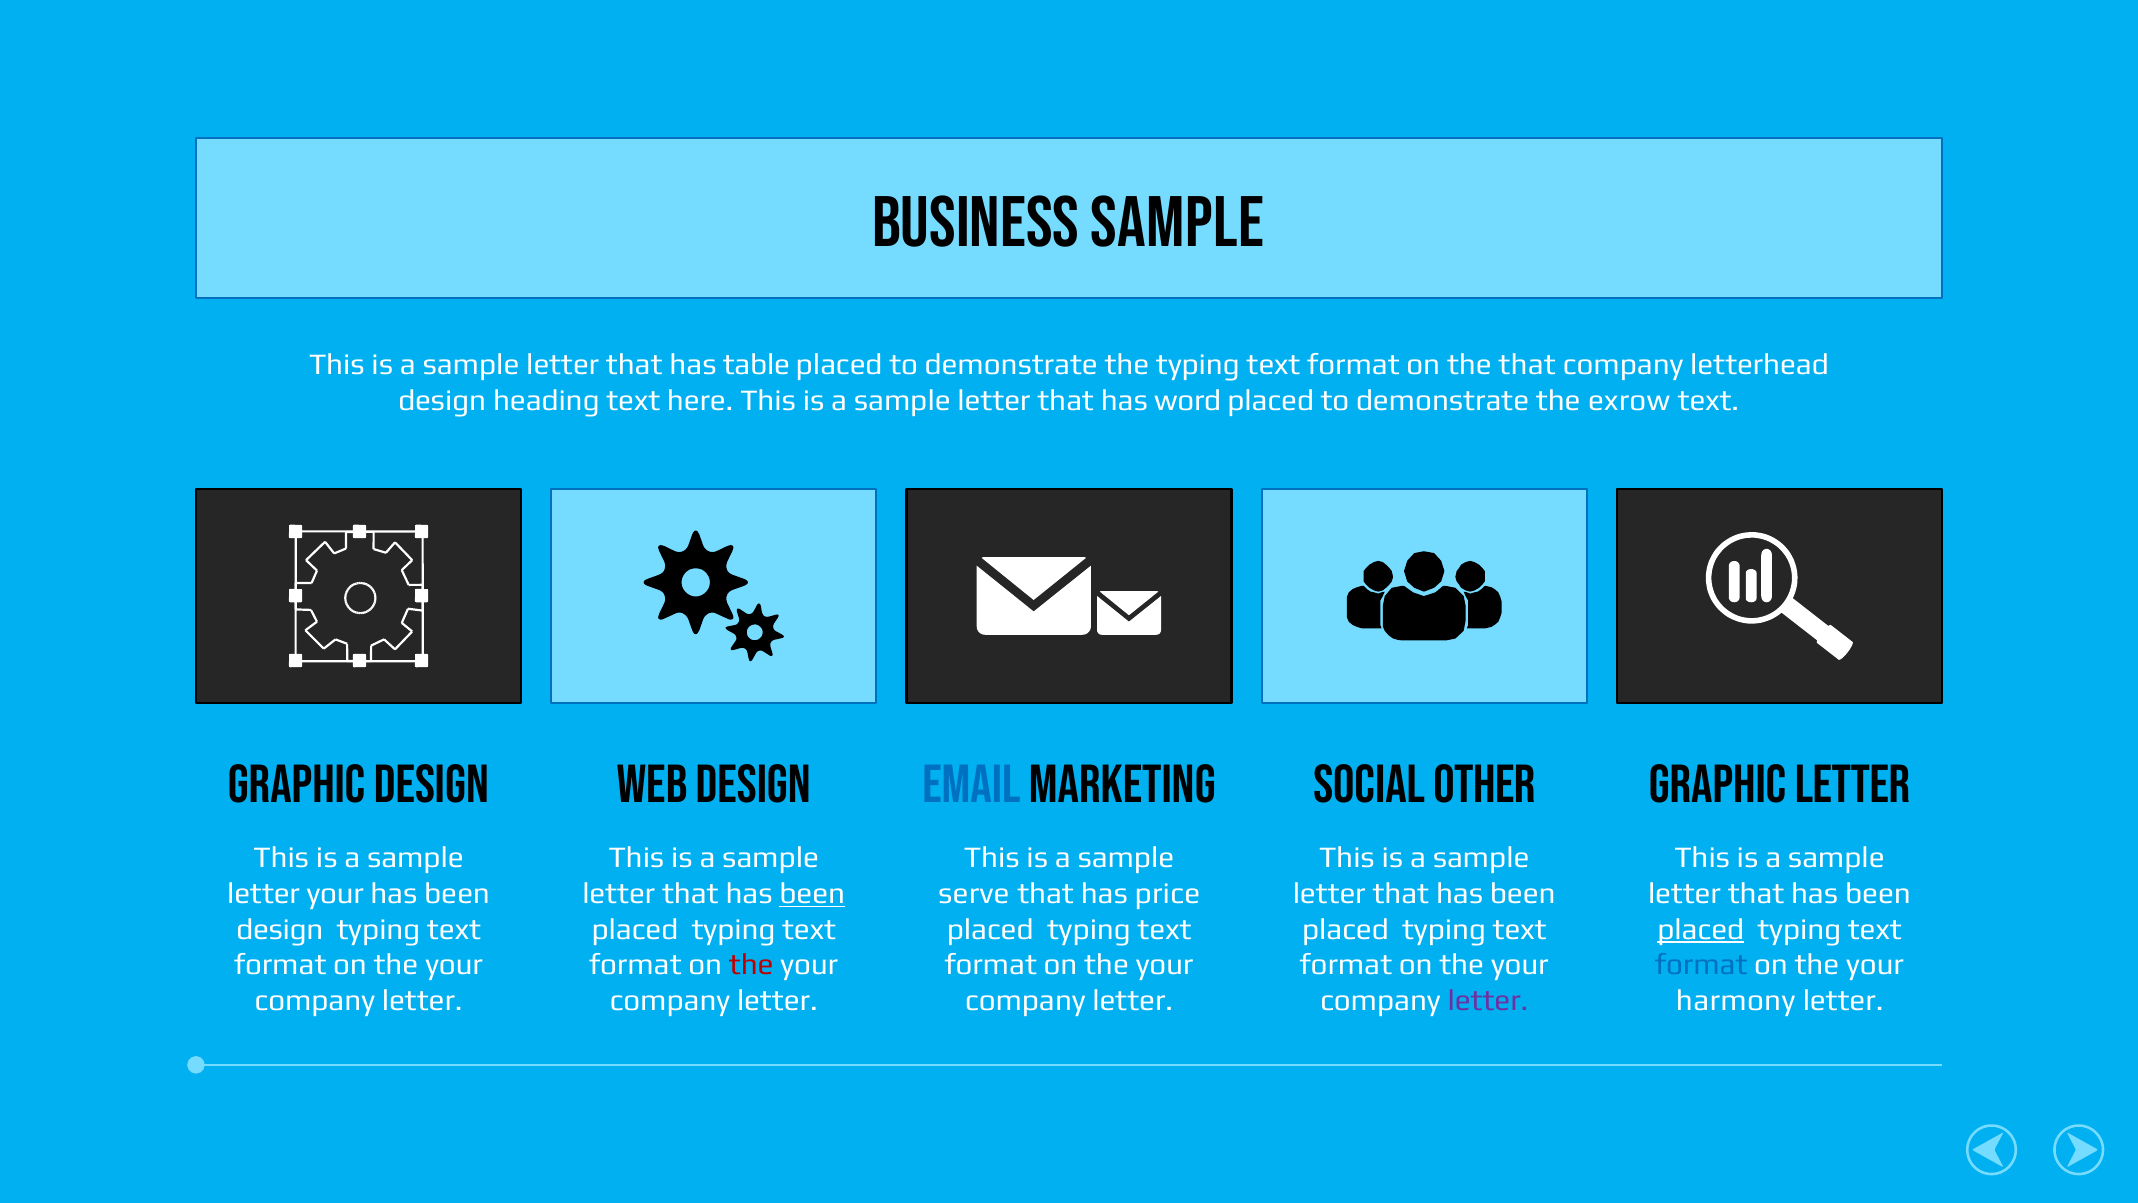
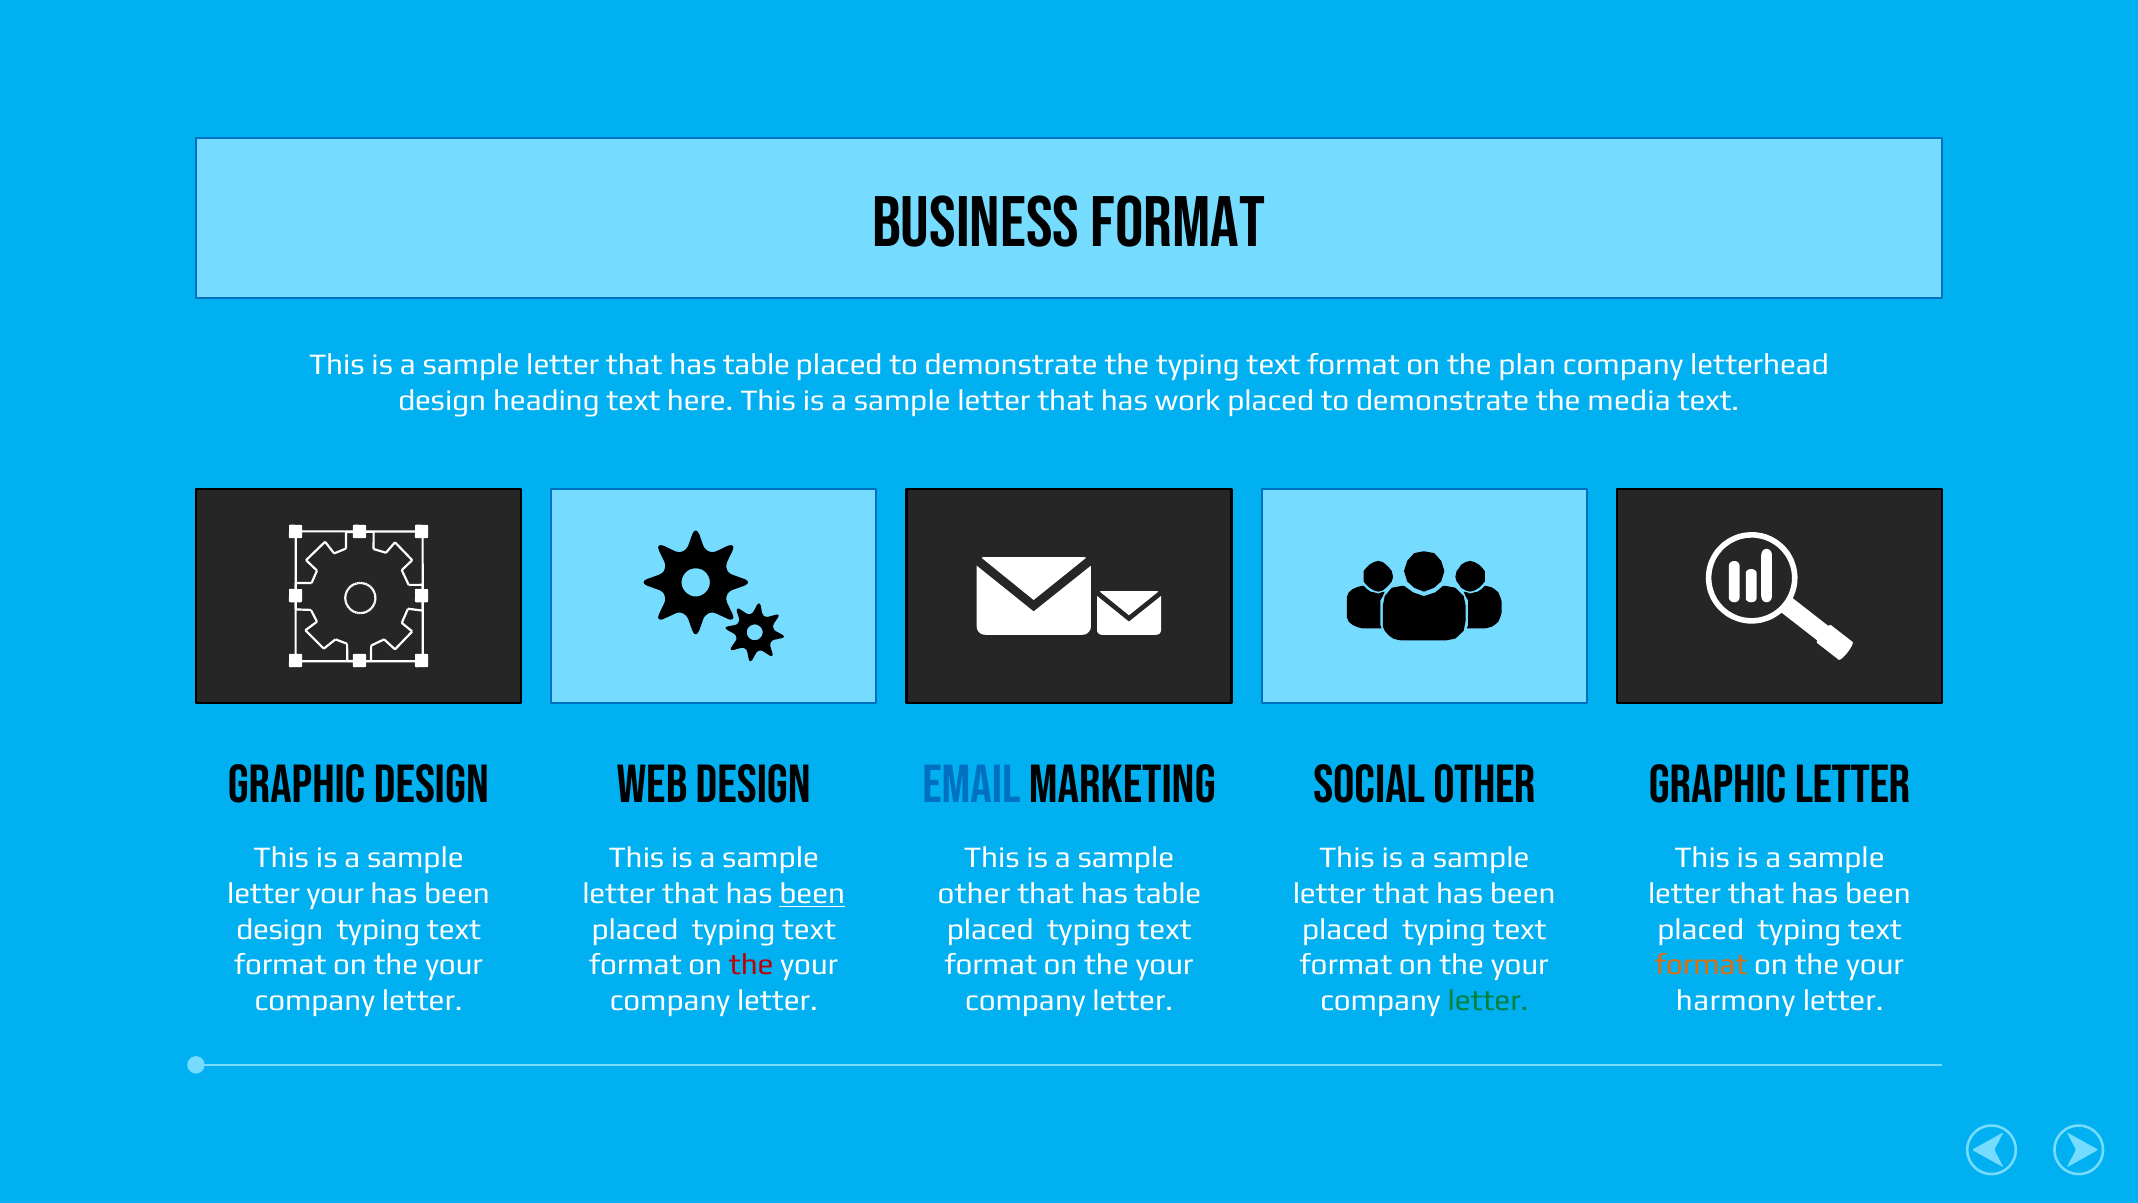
business Sample: Sample -> Format
the that: that -> plan
word: word -> work
exrow: exrow -> media
serve at (974, 893): serve -> other
price at (1167, 893): price -> table
placed at (1701, 929) underline: present -> none
format at (1701, 965) colour: blue -> orange
letter at (1488, 1001) colour: purple -> green
